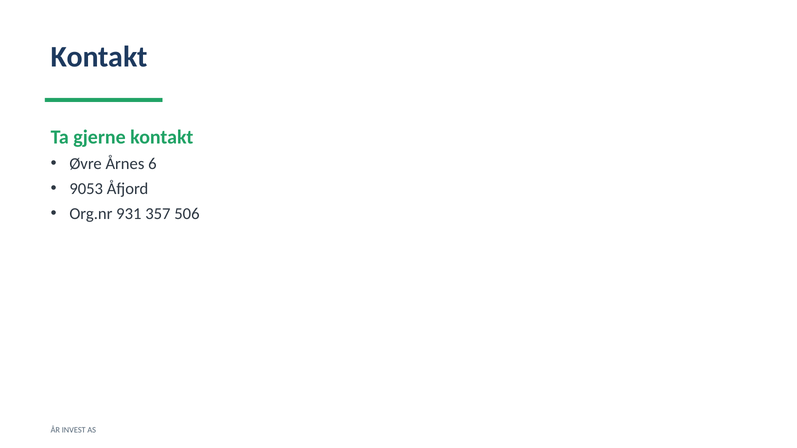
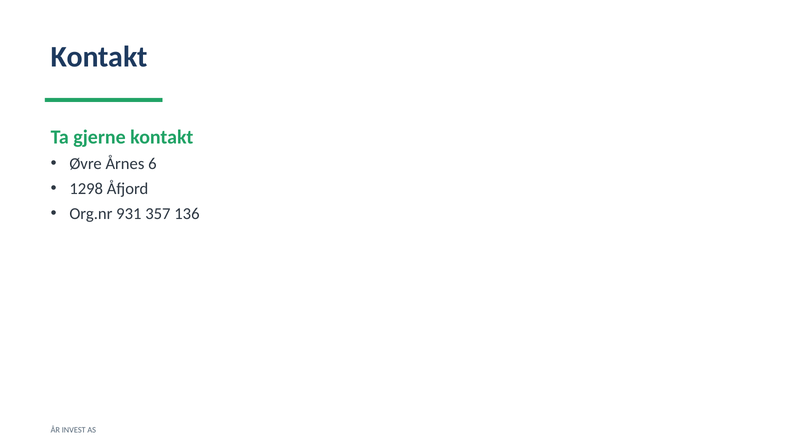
9053: 9053 -> 1298
506: 506 -> 136
